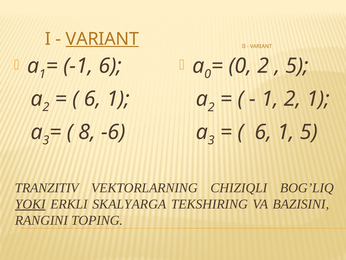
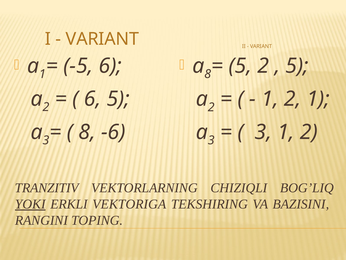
VARIANT at (102, 39) underline: present -> none
-1: -1 -> -5
0 at (208, 74): 0 -> 8
0 at (240, 66): 0 -> 5
1 at (118, 99): 1 -> 5
6 at (263, 132): 6 -> 3
5 at (309, 132): 5 -> 2
SKALYARGA: SKALYARGA -> VEKTORIGA
